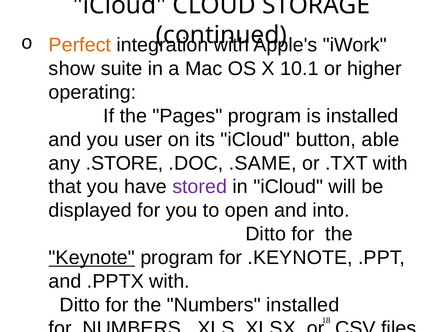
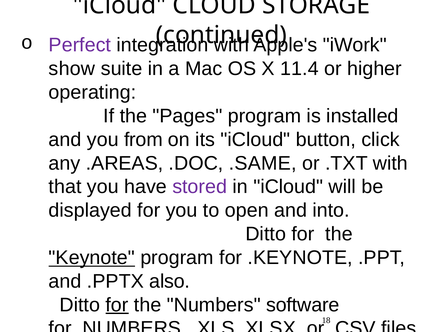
Perfect colour: orange -> purple
10.1: 10.1 -> 11.4
user: user -> from
able: able -> click
.STORE: .STORE -> .AREAS
.PPTX with: with -> also
for at (117, 305) underline: none -> present
Numbers installed: installed -> software
